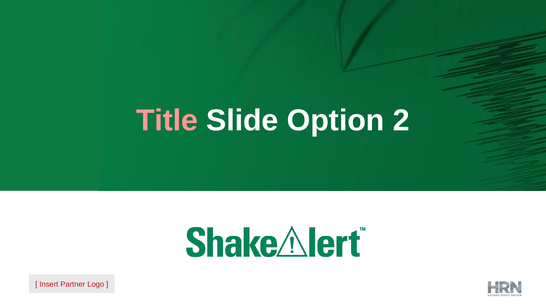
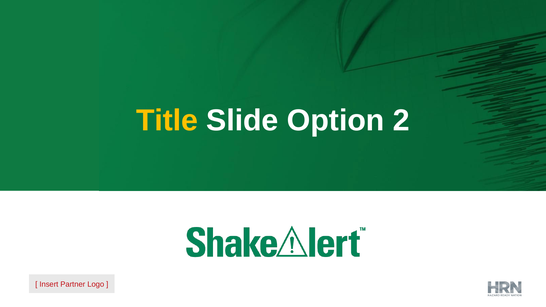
Title colour: pink -> yellow
